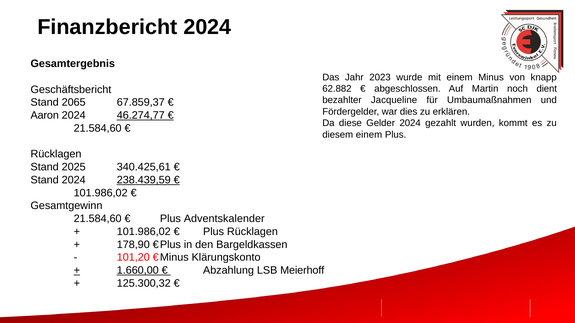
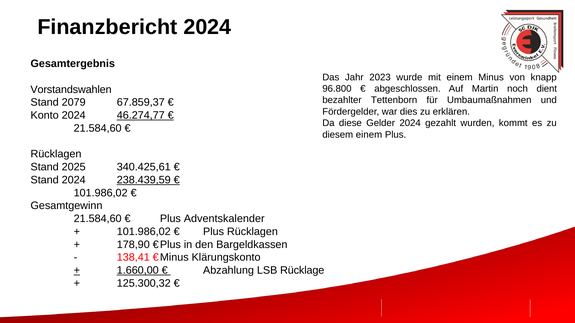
62.882: 62.882 -> 96.800
Geschäftsbericht: Geschäftsbericht -> Vorstandswahlen
Jacqueline: Jacqueline -> Tettenborn
2065: 2065 -> 2079
Aaron: Aaron -> Konto
101,20: 101,20 -> 138,41
Meierhoff: Meierhoff -> Rücklage
